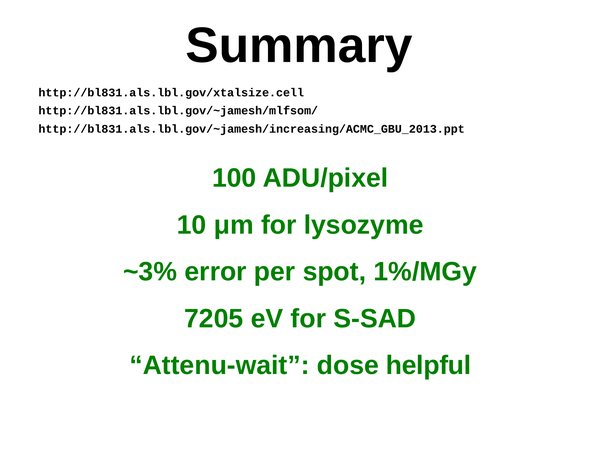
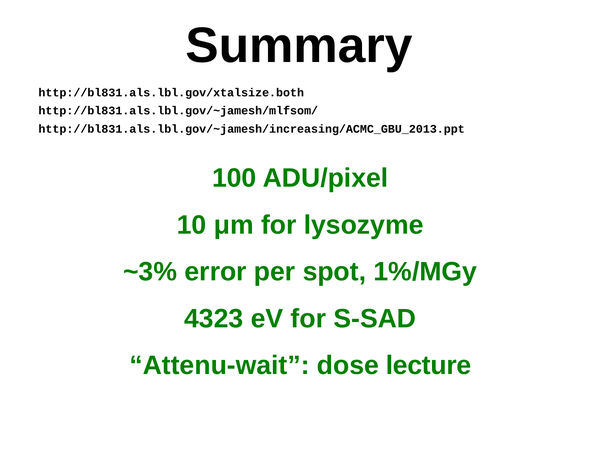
http://bl831.als.lbl.gov/xtalsize.cell: http://bl831.als.lbl.gov/xtalsize.cell -> http://bl831.als.lbl.gov/xtalsize.both
7205: 7205 -> 4323
helpful: helpful -> lecture
